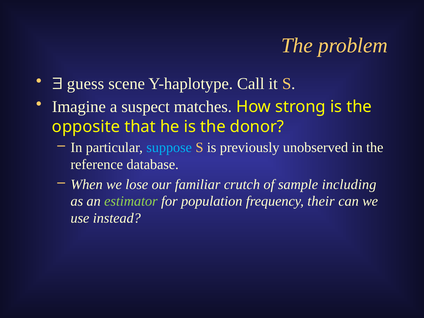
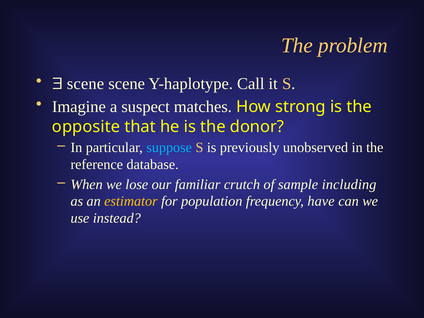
guess at (86, 84): guess -> scene
estimator colour: light green -> yellow
their: their -> have
